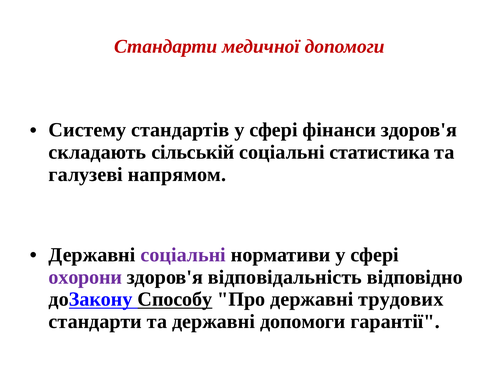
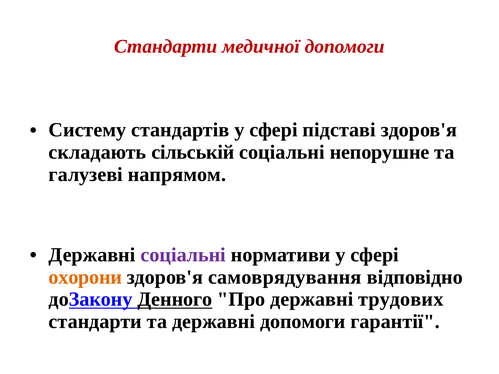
фінанси: фінанси -> підставі
статистика: статистика -> непорушне
охорони colour: purple -> orange
відповідальність: відповідальність -> самоврядування
Способу: Способу -> Денного
